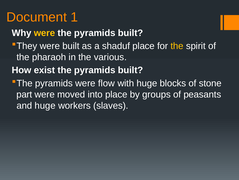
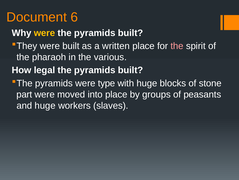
1: 1 -> 6
shaduf: shaduf -> written
the at (177, 46) colour: yellow -> pink
exist: exist -> legal
flow: flow -> type
